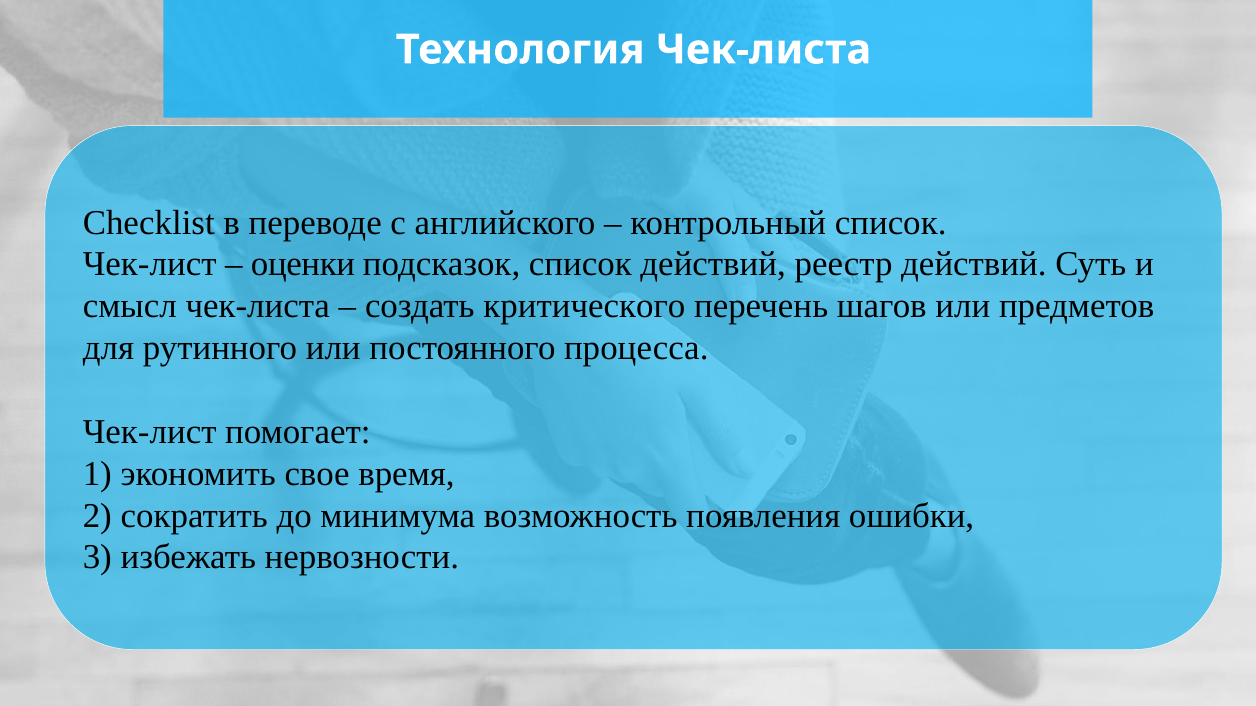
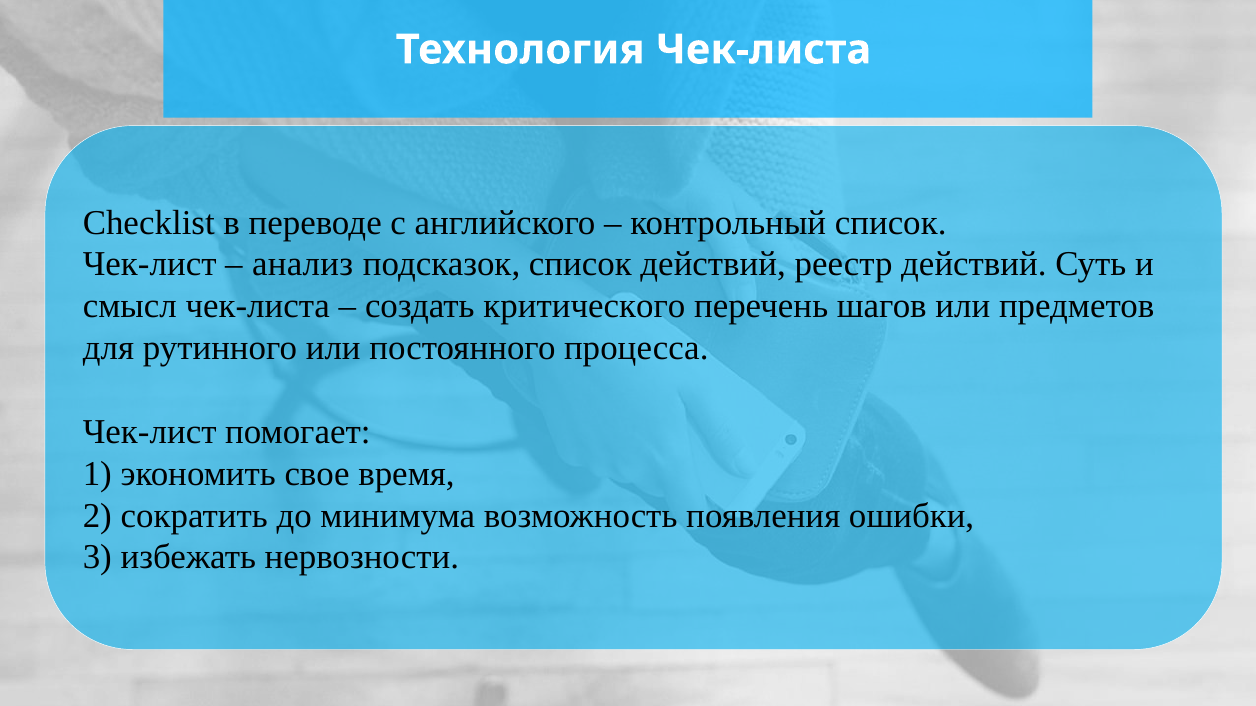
оценки: оценки -> анализ
